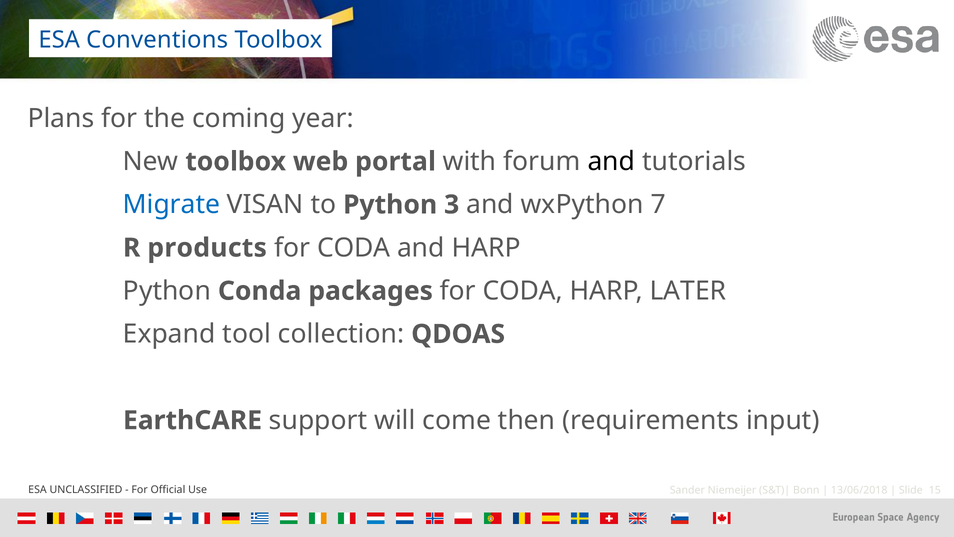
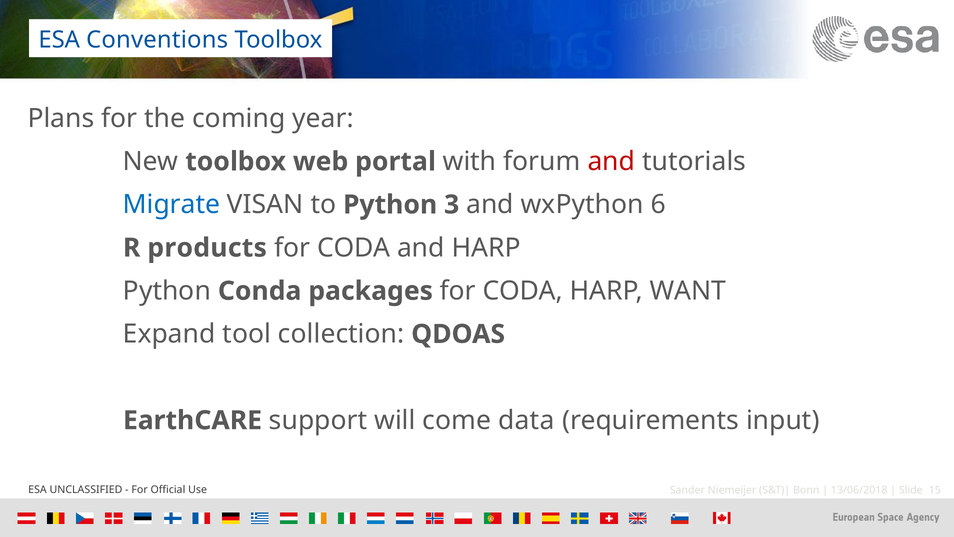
and at (611, 161) colour: black -> red
7: 7 -> 6
LATER: LATER -> WANT
then: then -> data
